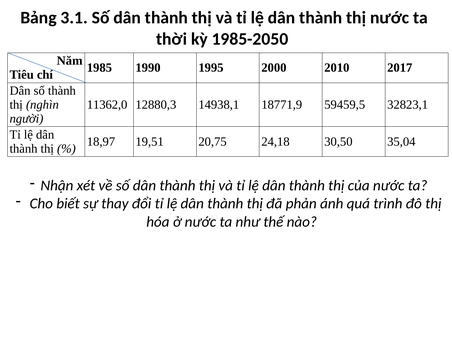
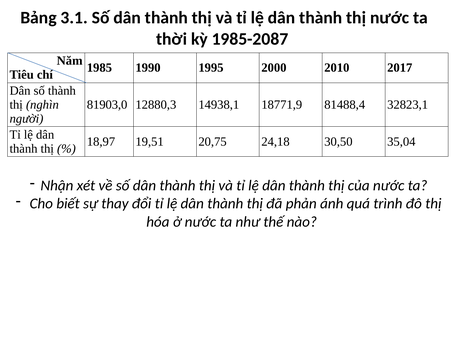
1985-2050: 1985-2050 -> 1985-2087
11362,0: 11362,0 -> 81903,0
59459,5: 59459,5 -> 81488,4
